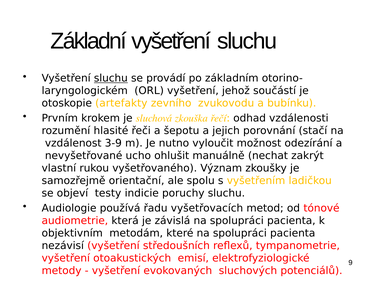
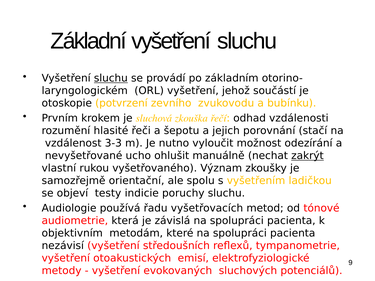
artefakty: artefakty -> potvrzení
3-9: 3-9 -> 3-3
zakrýt underline: none -> present
